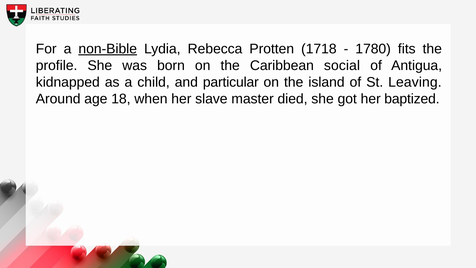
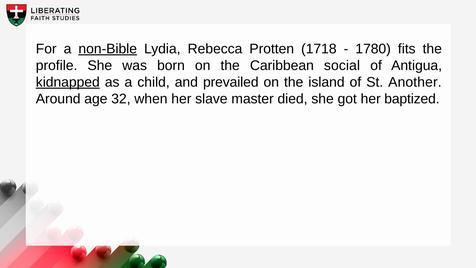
kidnapped underline: none -> present
particular: particular -> prevailed
Leaving: Leaving -> Another
18: 18 -> 32
